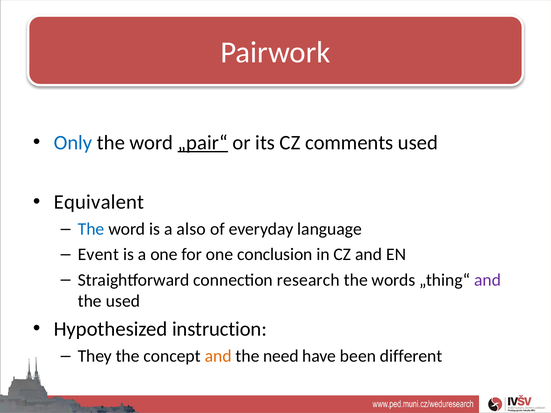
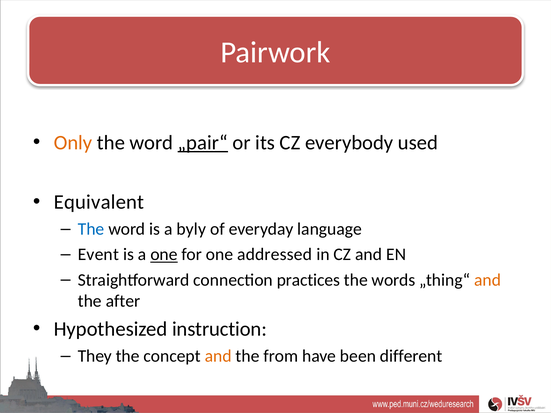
Only colour: blue -> orange
comments: comments -> everybody
also: also -> byly
one at (164, 255) underline: none -> present
conclusion: conclusion -> addressed
research: research -> practices
and at (488, 280) colour: purple -> orange
the used: used -> after
need: need -> from
